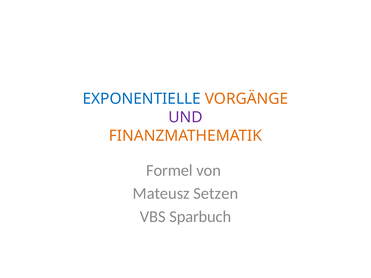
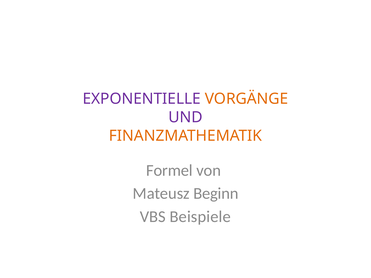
EXPONENTIELLE colour: blue -> purple
Setzen: Setzen -> Beginn
Sparbuch: Sparbuch -> Beispiele
